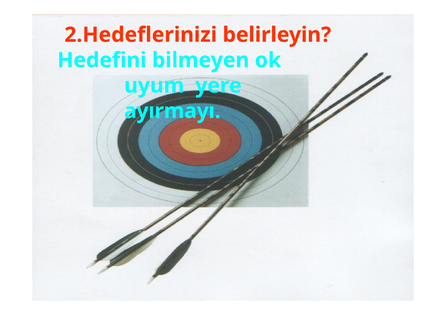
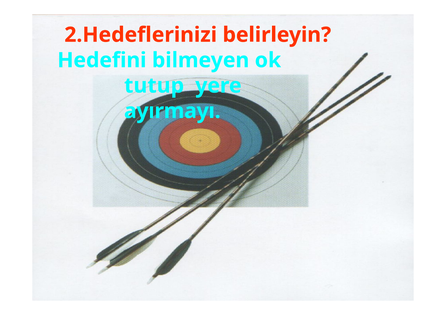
uyum: uyum -> tutup
